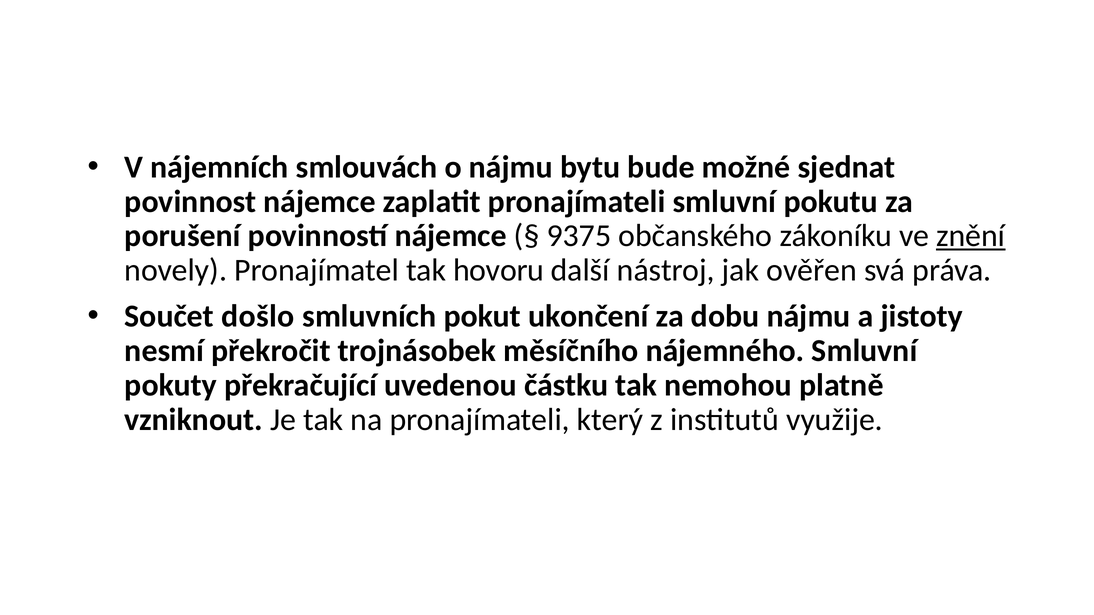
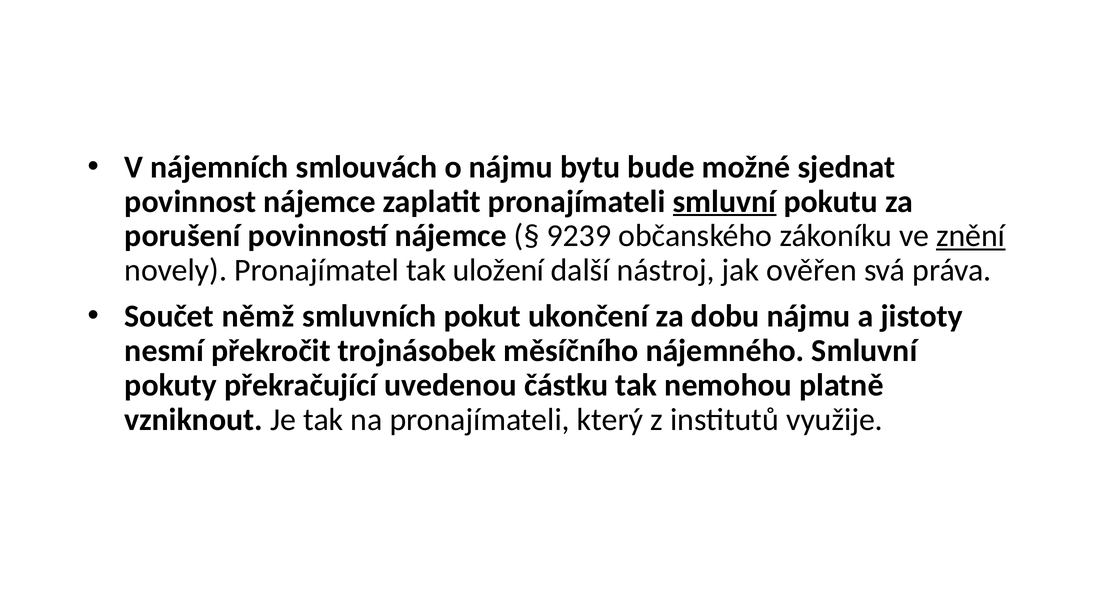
smluvní at (725, 202) underline: none -> present
9375: 9375 -> 9239
hovoru: hovoru -> uložení
došlo: došlo -> němž
